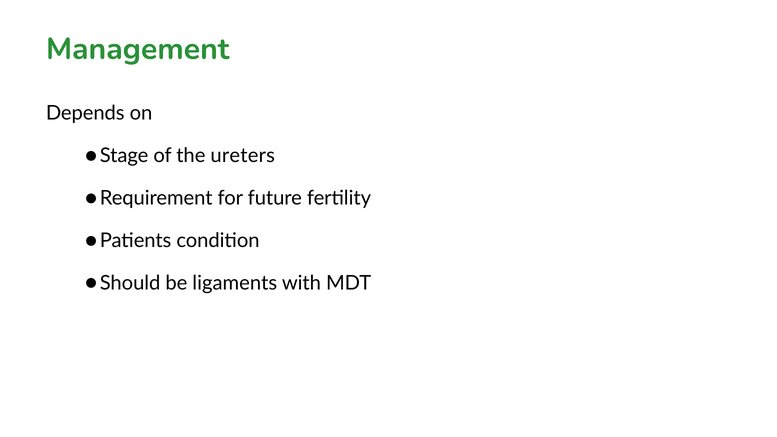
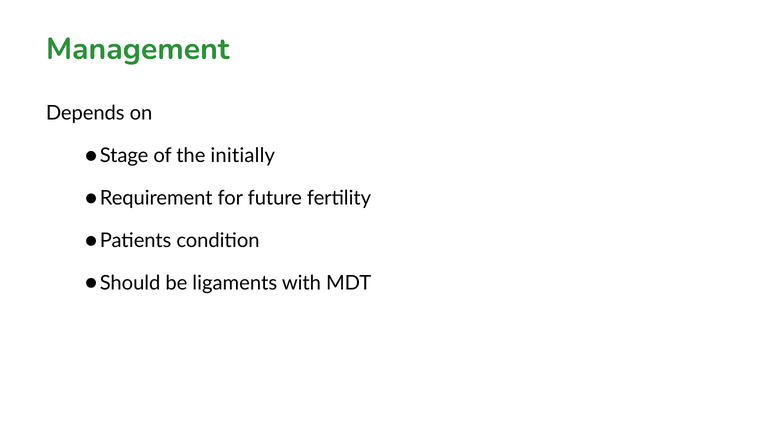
ureters: ureters -> initially
